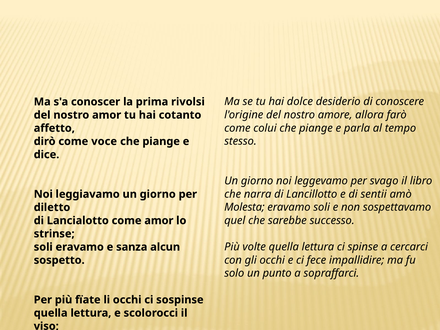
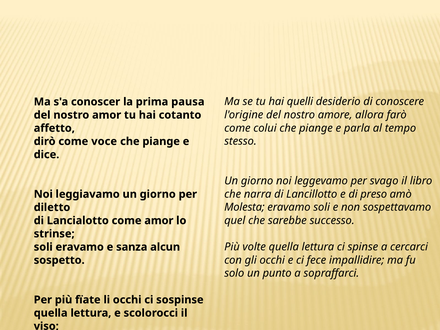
dolce: dolce -> quelli
rivolsi: rivolsi -> pausa
sentii: sentii -> preso
